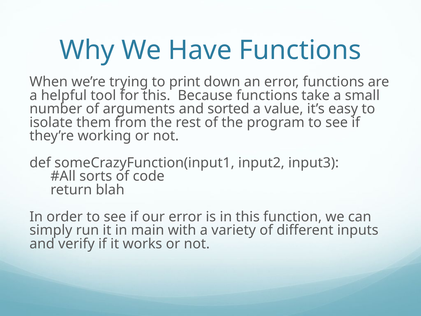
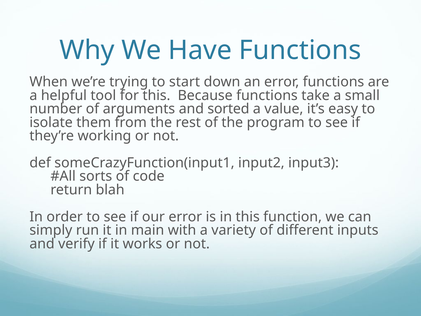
print: print -> start
